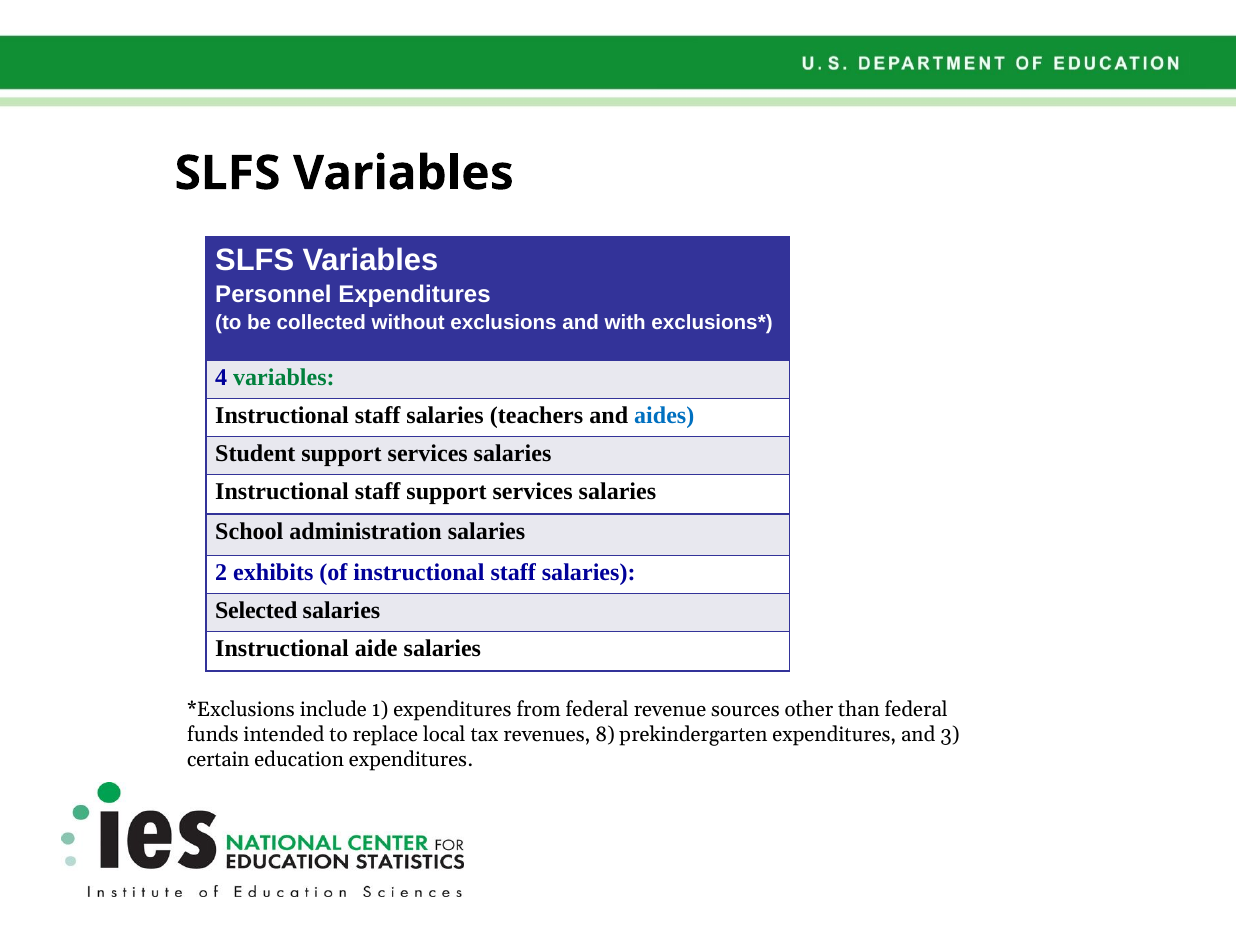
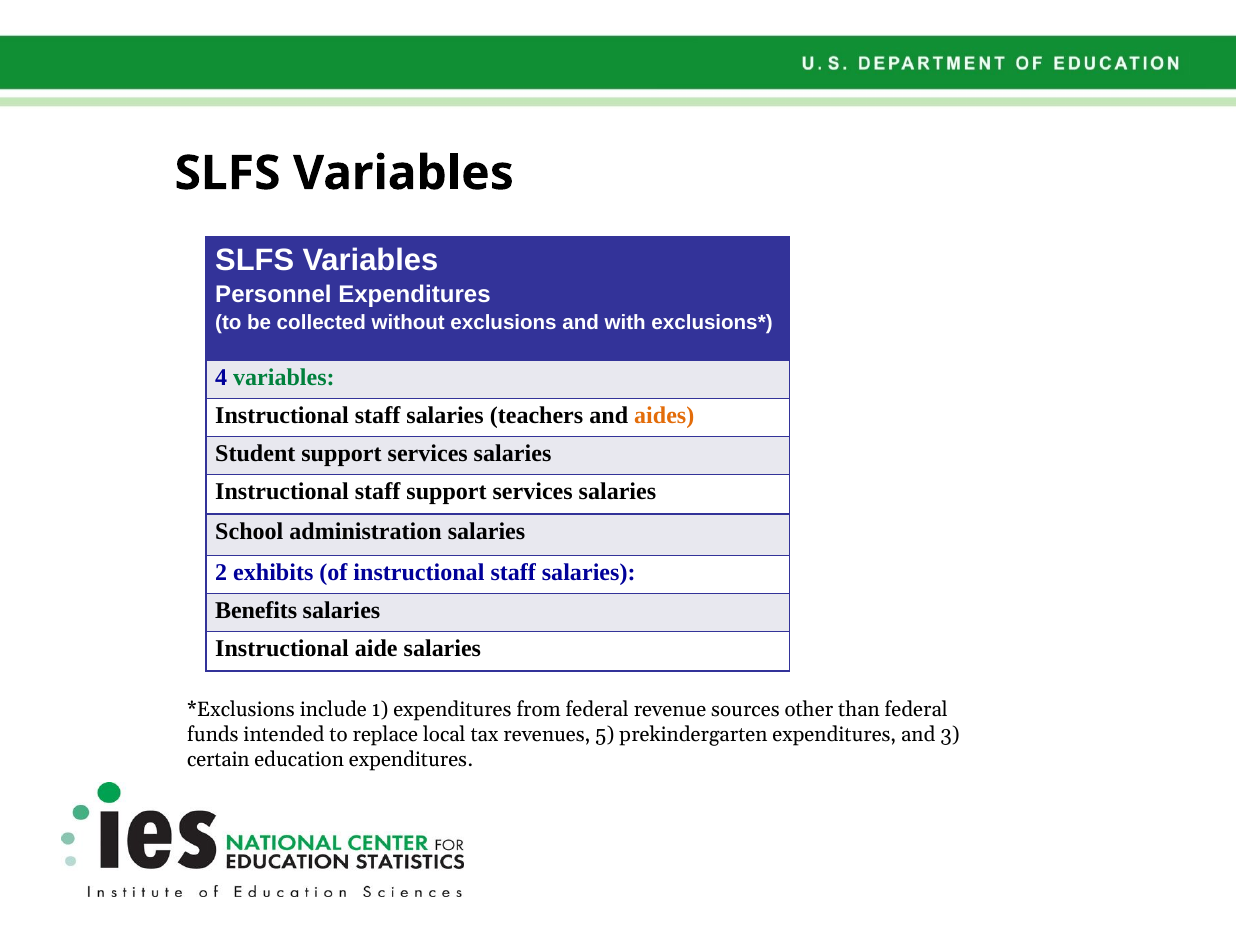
aides colour: blue -> orange
Selected: Selected -> Benefits
8: 8 -> 5
